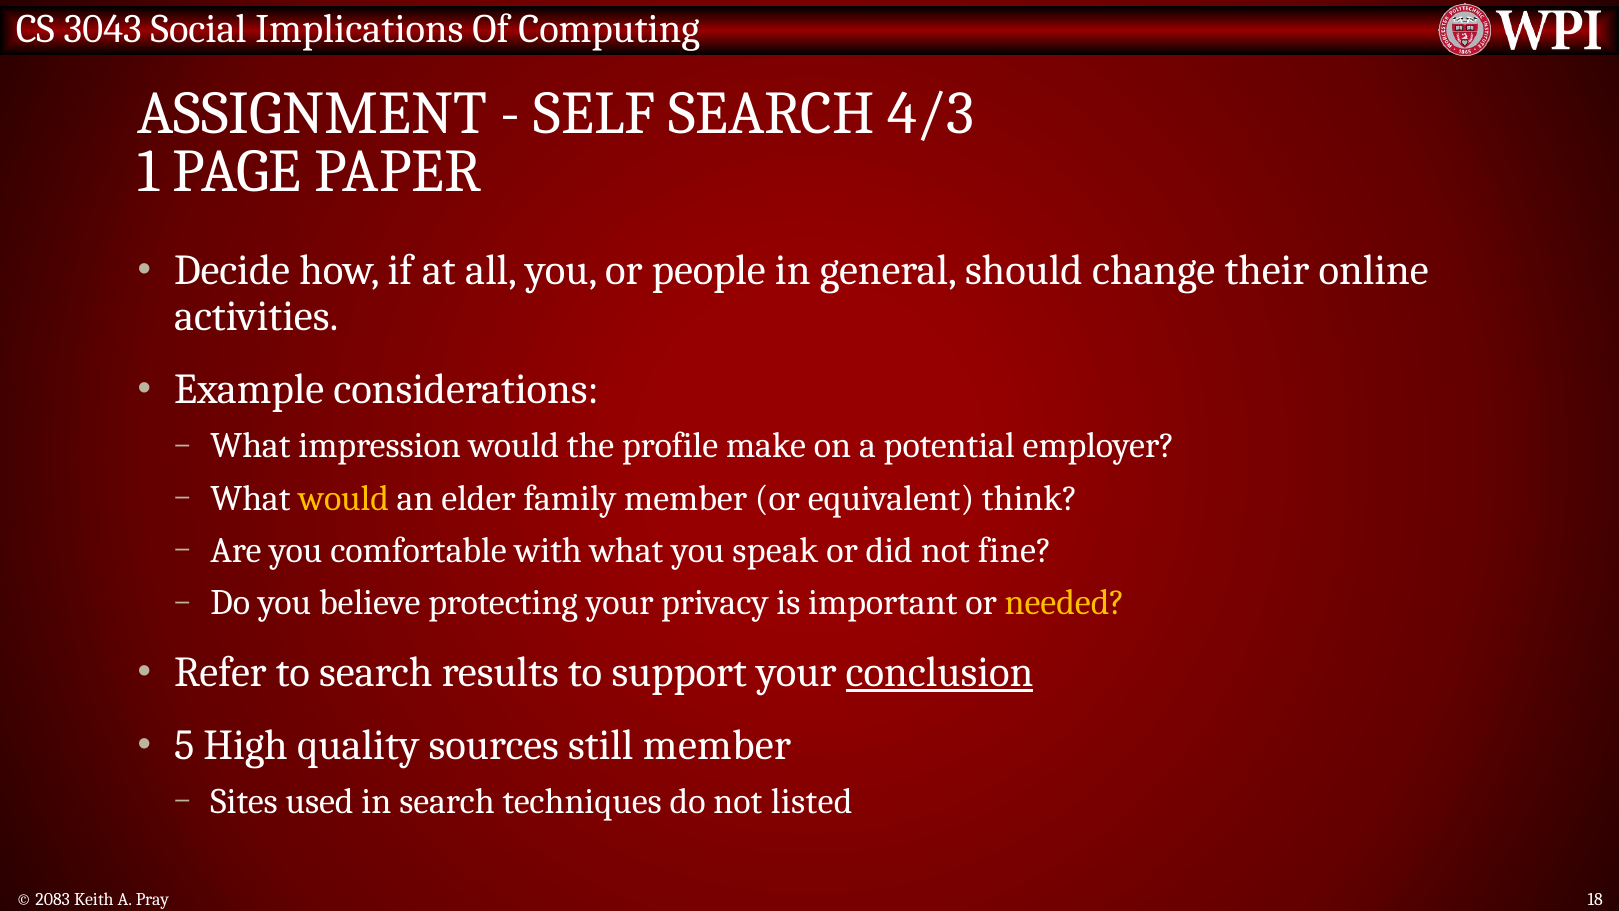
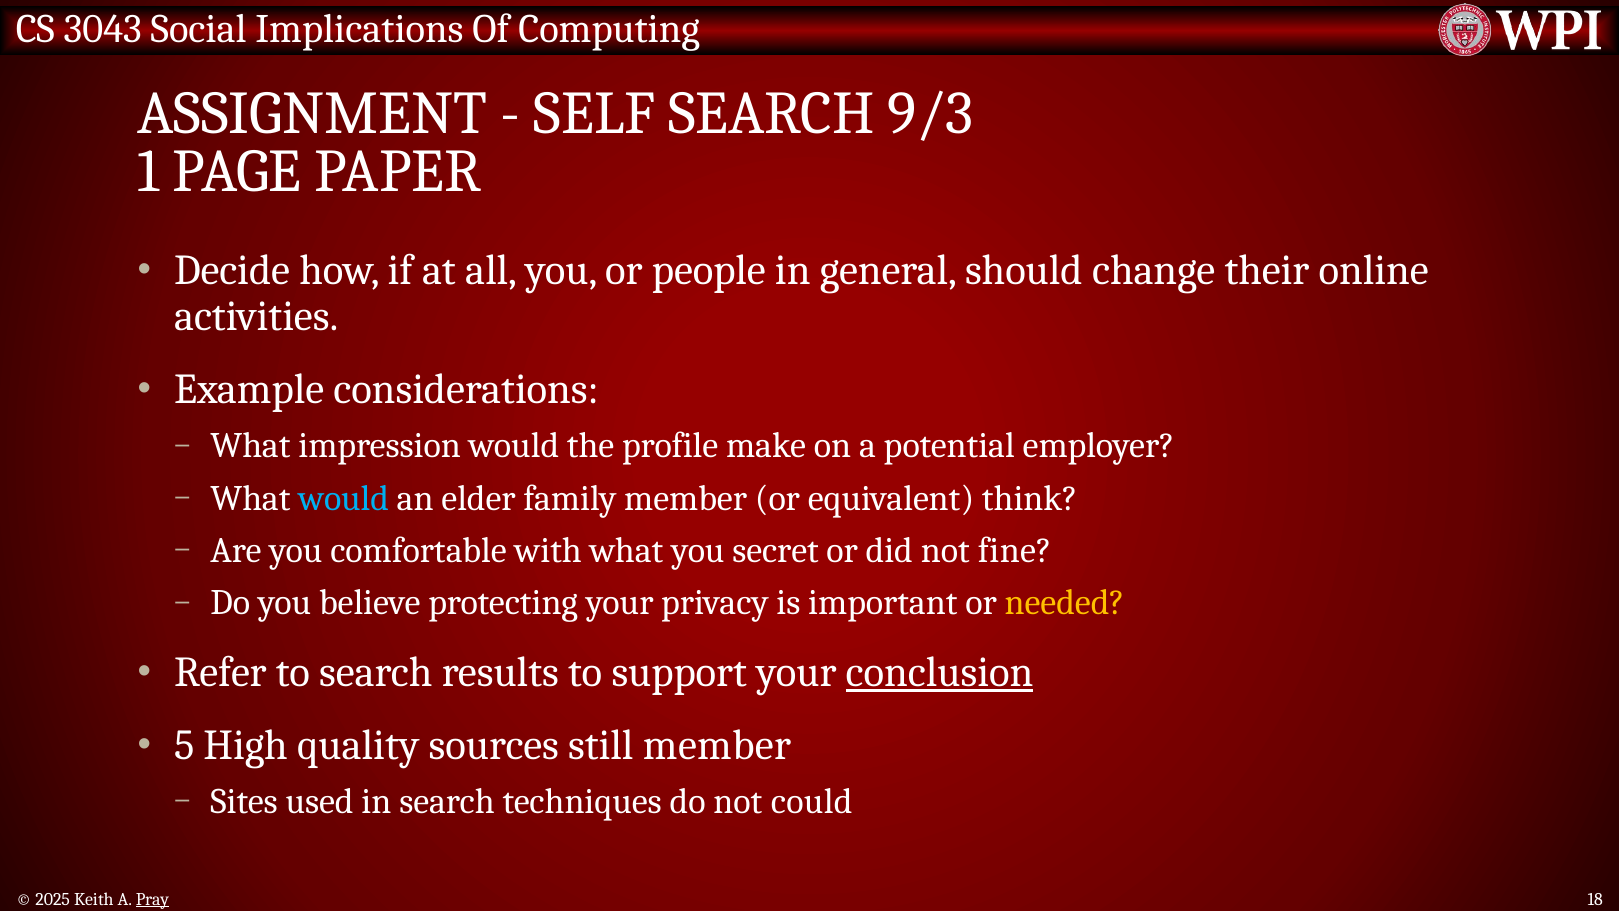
4/3: 4/3 -> 9/3
would at (344, 498) colour: yellow -> light blue
speak: speak -> secret
listed: listed -> could
2083: 2083 -> 2025
Pray underline: none -> present
